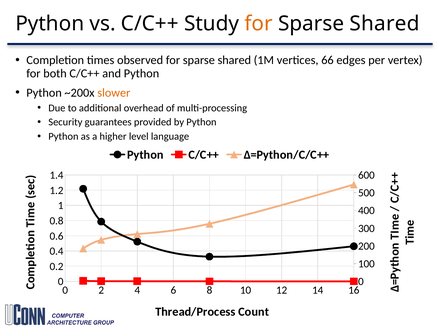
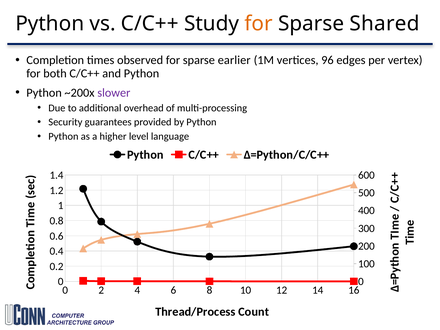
observed for sparse shared: shared -> earlier
66: 66 -> 96
slower colour: orange -> purple
